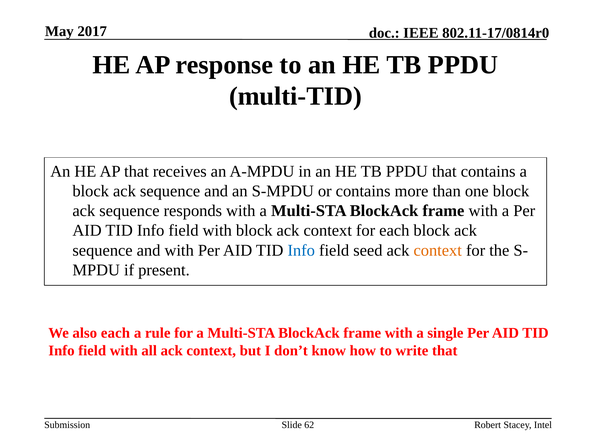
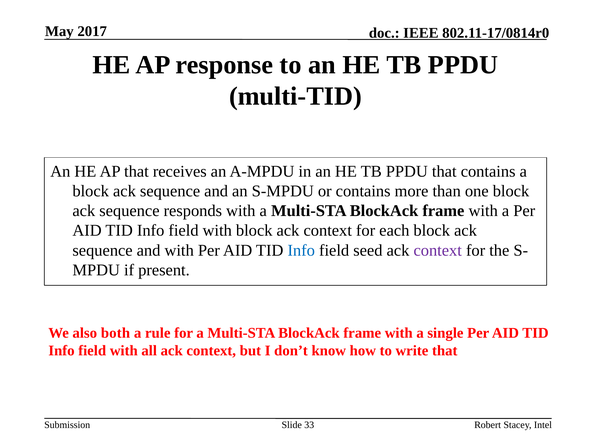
context at (438, 250) colour: orange -> purple
also each: each -> both
62: 62 -> 33
